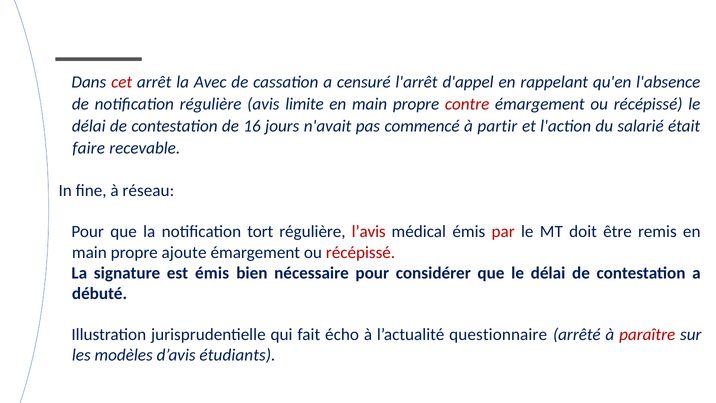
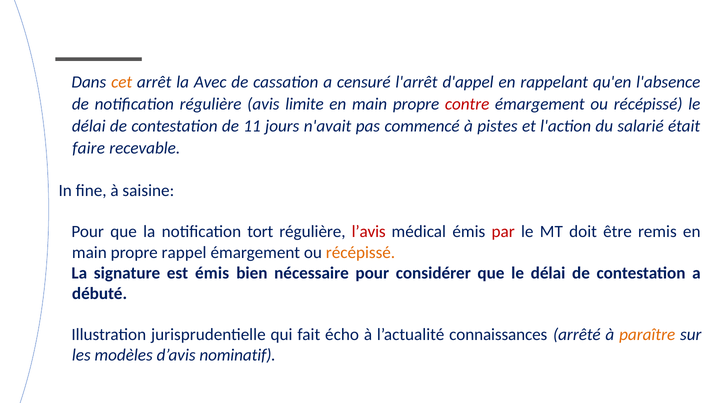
cet colour: red -> orange
16: 16 -> 11
partir: partir -> pistes
réseau: réseau -> saisine
ajoute: ajoute -> rappel
récépissé at (361, 252) colour: red -> orange
questionnaire: questionnaire -> connaissances
paraître colour: red -> orange
étudiants: étudiants -> nominatif
